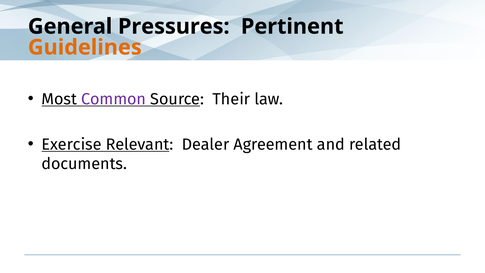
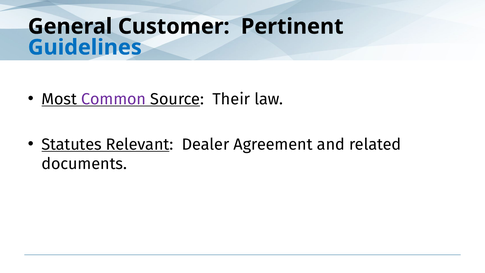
Pressures: Pressures -> Customer
Guidelines colour: orange -> blue
Exercise: Exercise -> Statutes
